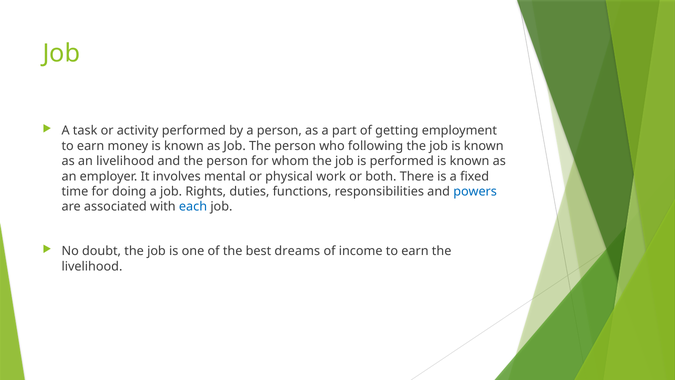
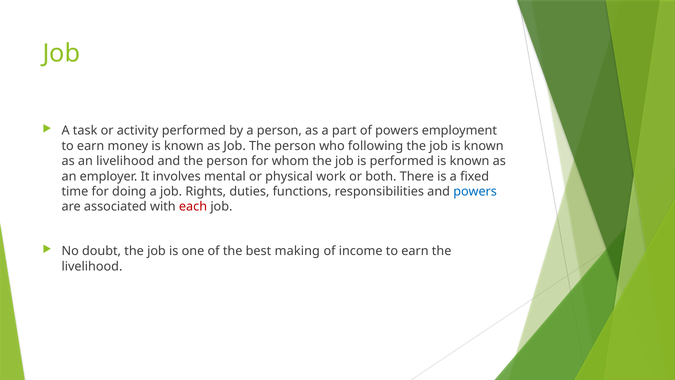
of getting: getting -> powers
each colour: blue -> red
dreams: dreams -> making
